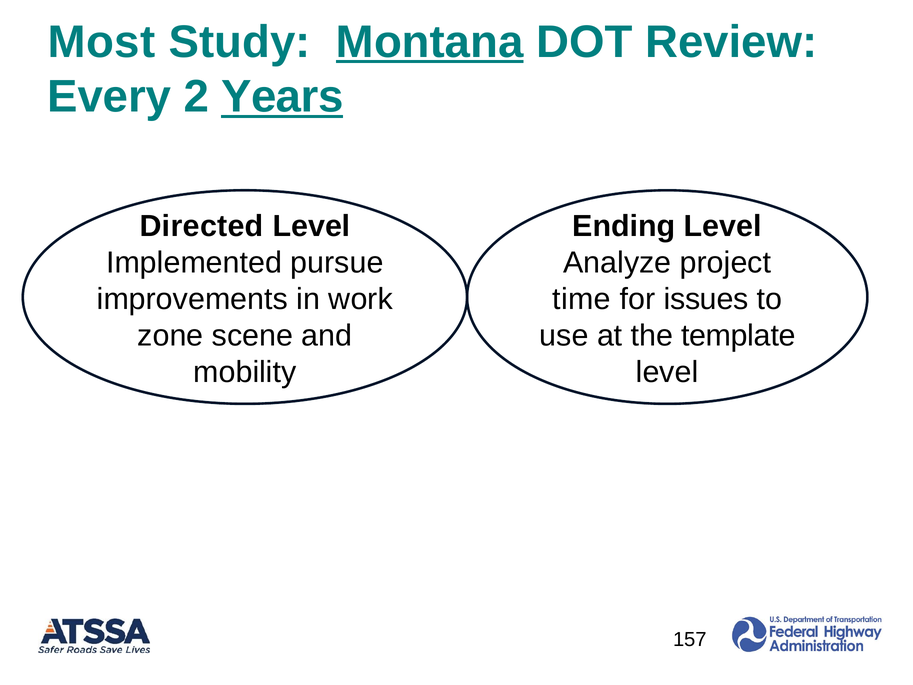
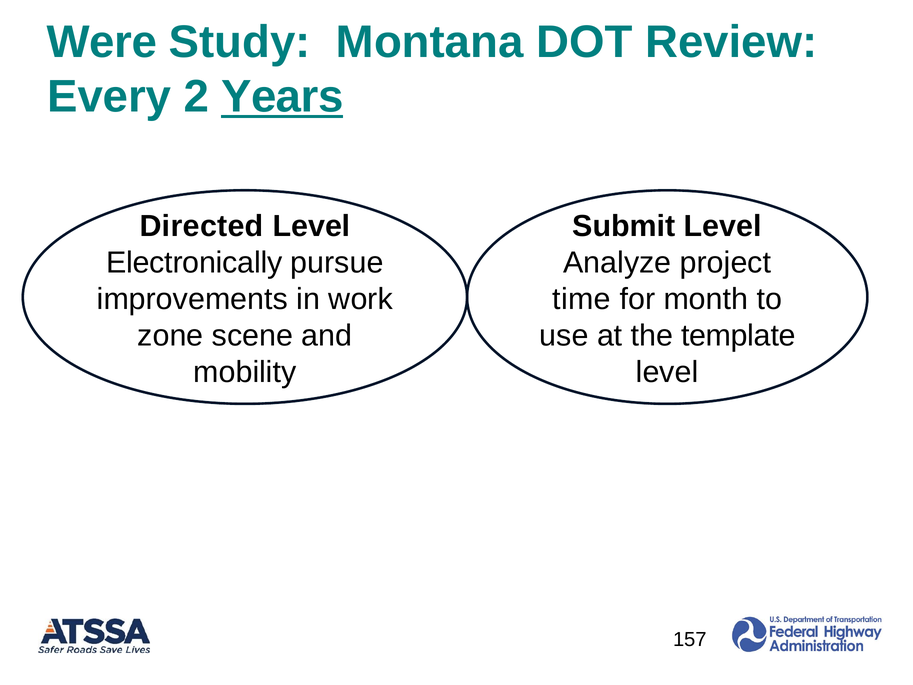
Most: Most -> Were
Montana underline: present -> none
Ending: Ending -> Submit
Implemented: Implemented -> Electronically
issues: issues -> month
